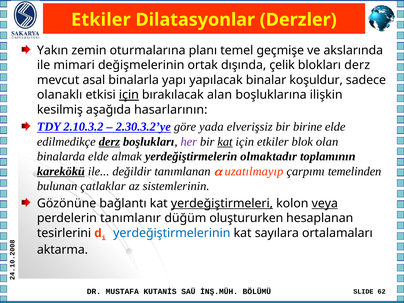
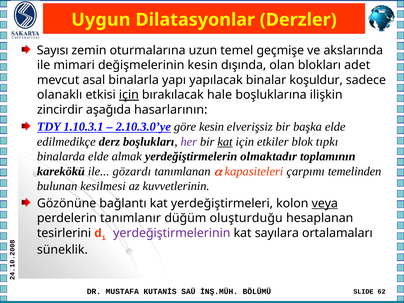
Etkiler at (101, 20): Etkiler -> Uygun
Yakın: Yakın -> Sayısı
planı: planı -> uzun
değişmelerinin ortak: ortak -> kesin
çelik: çelik -> olan
blokları derz: derz -> adet
alan: alan -> hale
kesilmiş: kesilmiş -> zincirdir
2.10.3.2: 2.10.3.2 -> 1.10.3.1
2.30.3.2’ye: 2.30.3.2’ye -> 2.10.3.0’ye
göre yada: yada -> kesin
birine: birine -> başka
derz at (109, 142) underline: present -> none
olan: olan -> tıpkı
karekökü underline: present -> none
değildir: değildir -> gözardı
uzatılmayıp: uzatılmayıp -> kapasiteleri
çatlaklar: çatlaklar -> kesilmesi
sistemlerinin: sistemlerinin -> kuvvetlerinin
yerdeğiştirmeleri underline: present -> none
oluştururken: oluştururken -> oluşturduğu
yerdeğiştirmelerinin colour: blue -> purple
aktarma: aktarma -> süneklik
